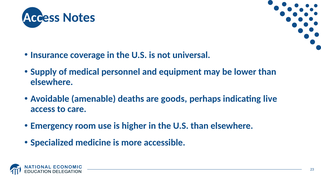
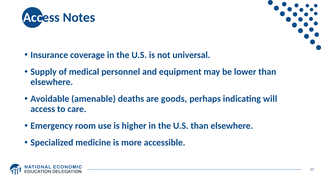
live: live -> will
